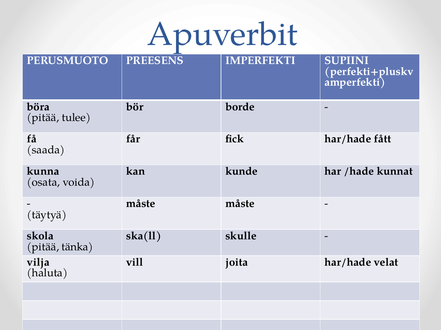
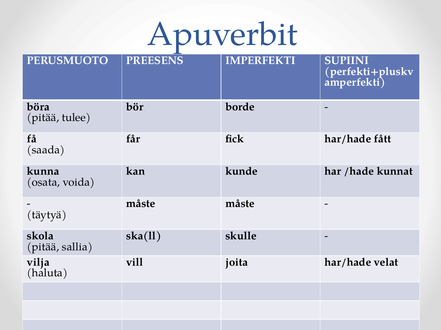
tänka: tänka -> sallia
